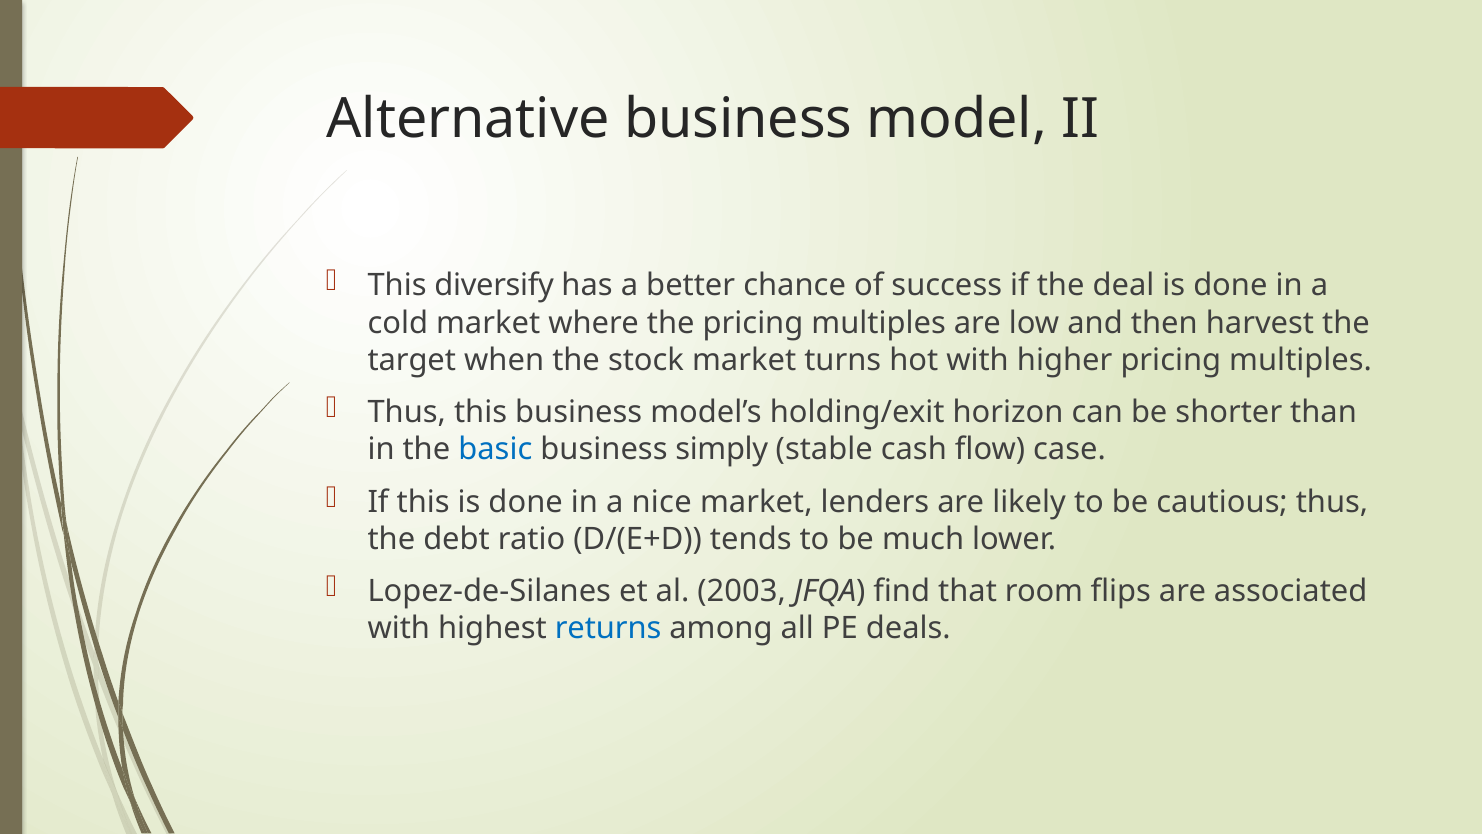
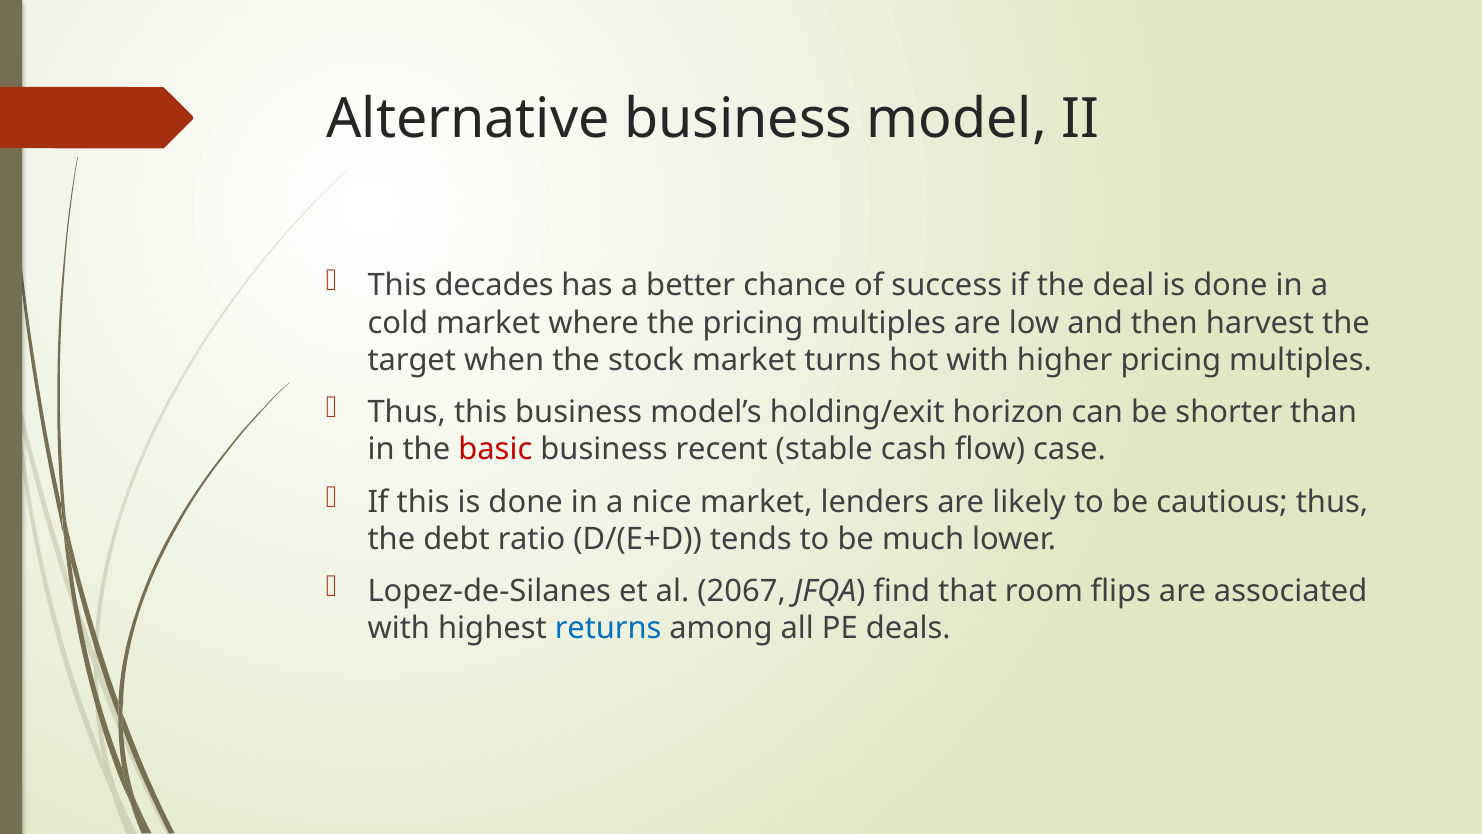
diversify: diversify -> decades
basic colour: blue -> red
simply: simply -> recent
2003: 2003 -> 2067
